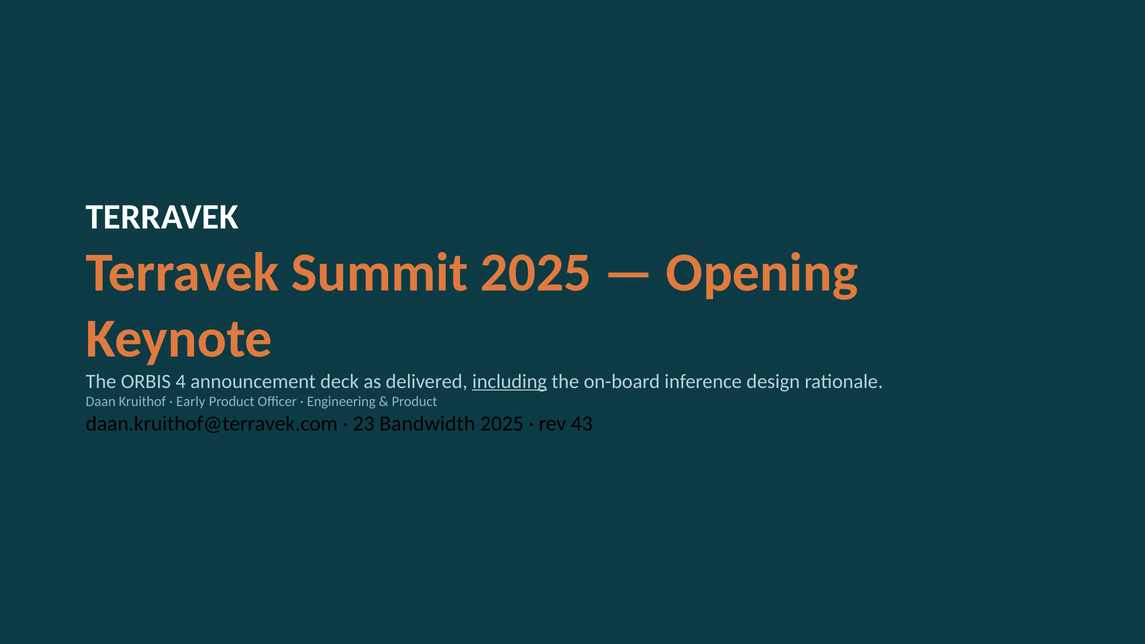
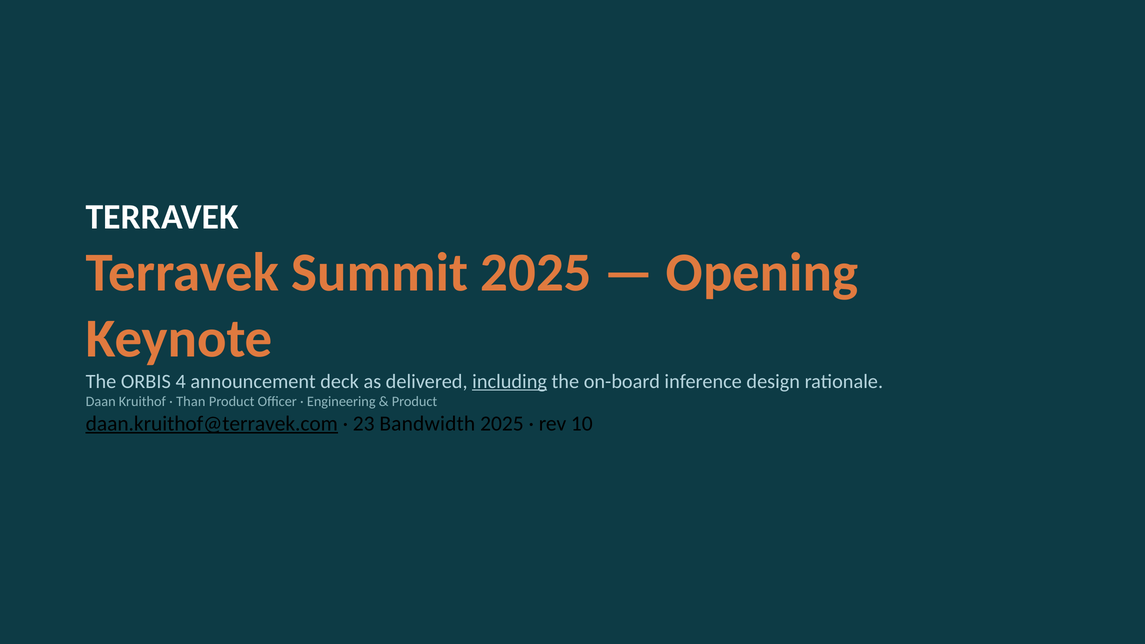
Early: Early -> Than
daan.kruithof@terravek.com underline: none -> present
43: 43 -> 10
